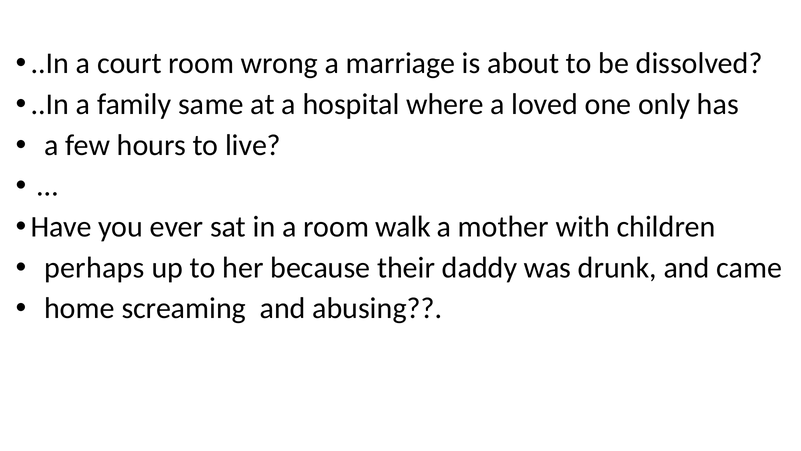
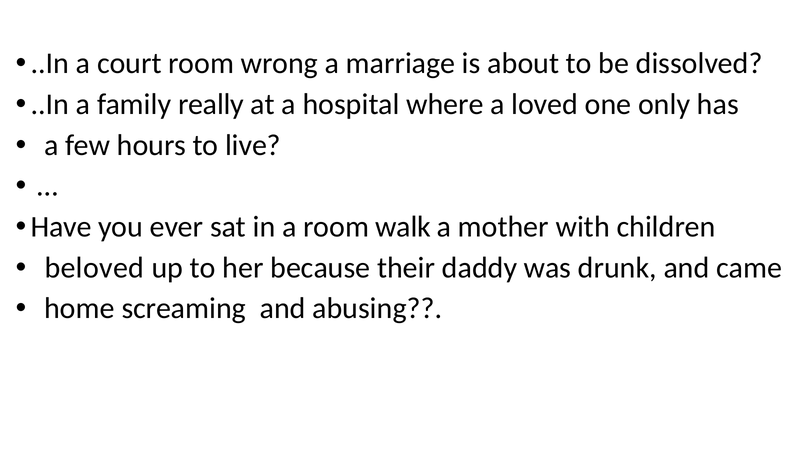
same: same -> really
perhaps: perhaps -> beloved
